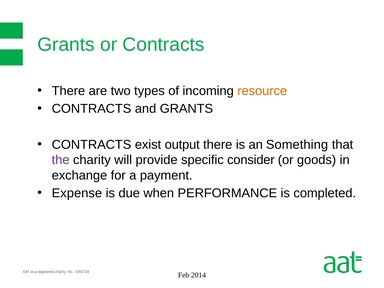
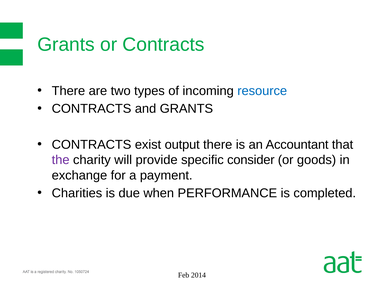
resource colour: orange -> blue
Something: Something -> Accountant
Expense: Expense -> Charities
